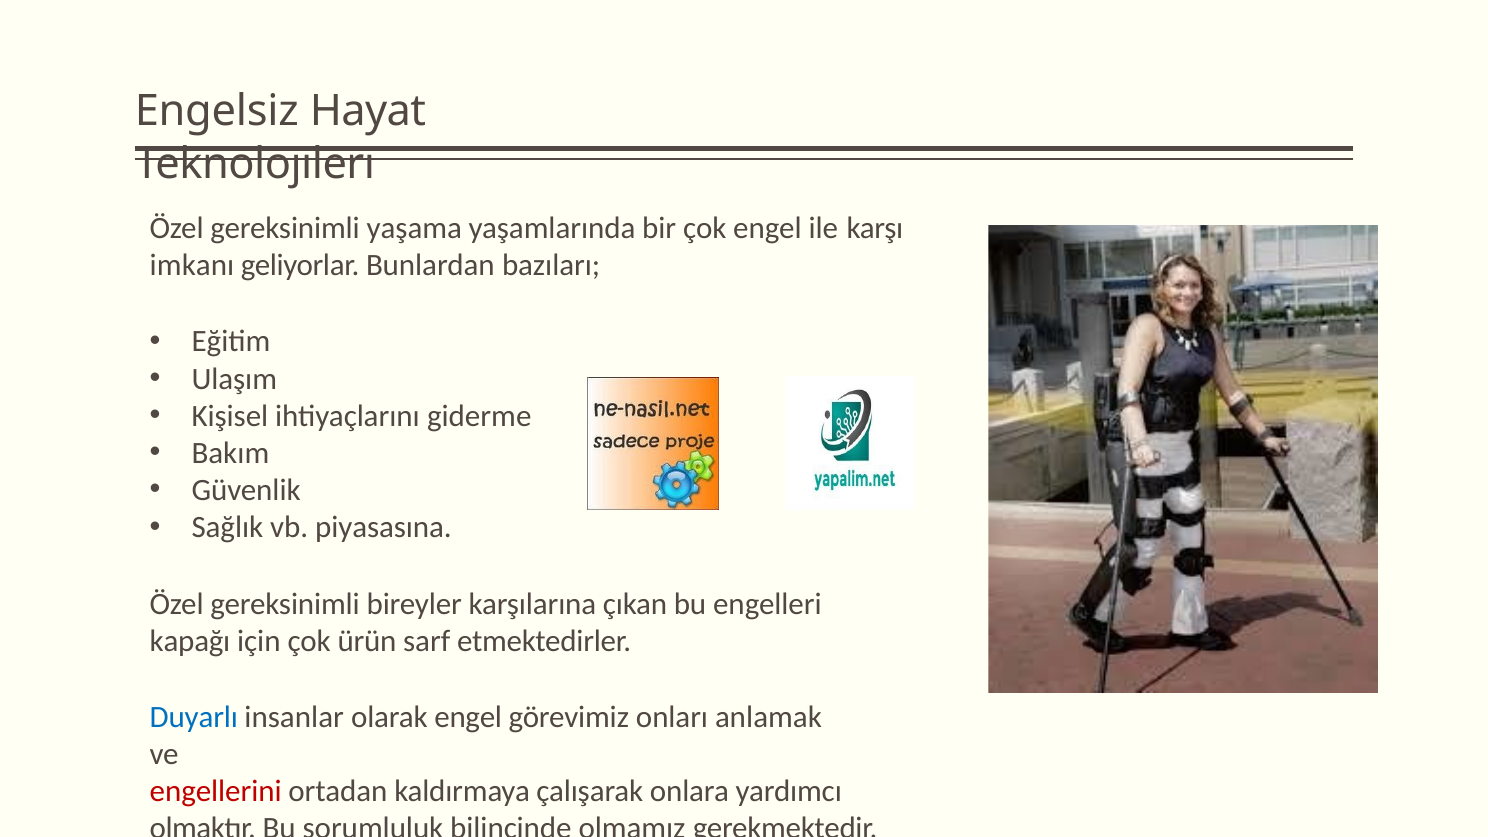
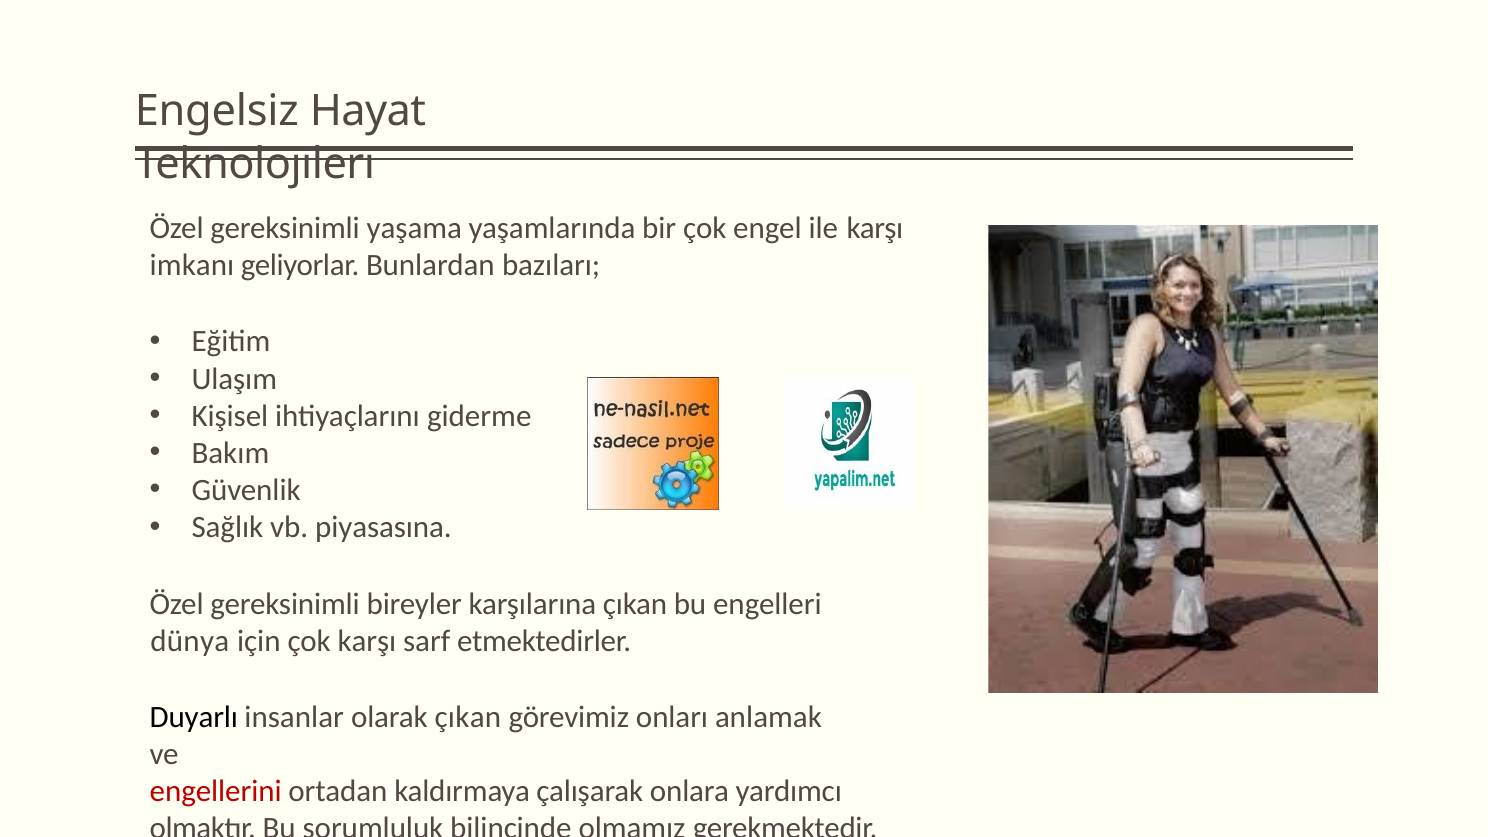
kapağı: kapağı -> dünya
çok ürün: ürün -> karşı
Duyarlı colour: blue -> black
olarak engel: engel -> çıkan
